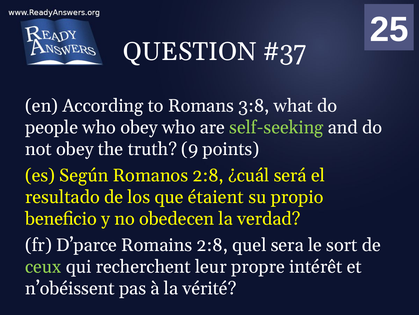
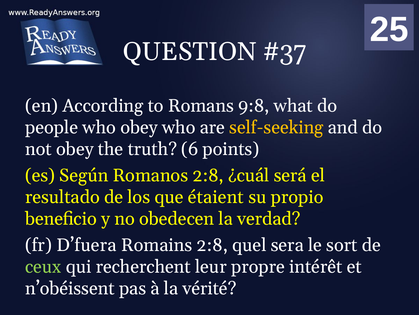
3:8: 3:8 -> 9:8
self-seeking colour: light green -> yellow
9: 9 -> 6
D’parce: D’parce -> D’fuera
